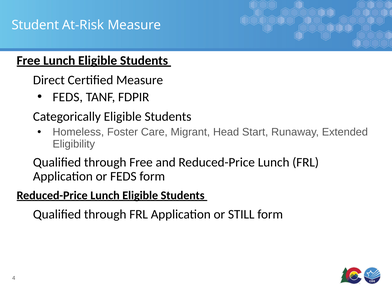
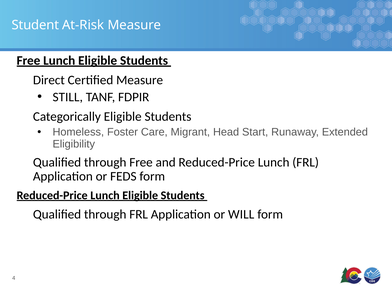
FEDS at (68, 97): FEDS -> STILL
STILL: STILL -> WILL
